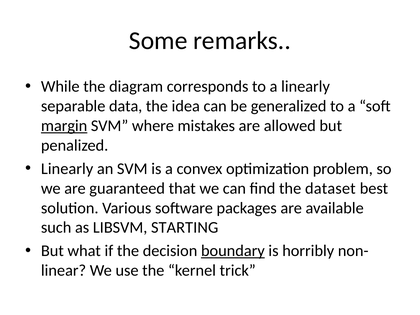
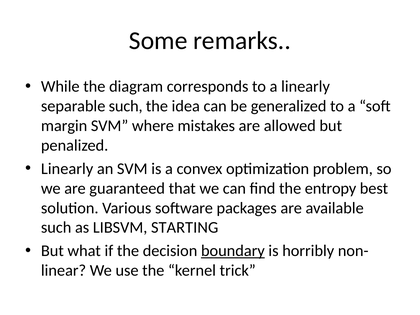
separable data: data -> such
margin underline: present -> none
dataset: dataset -> entropy
